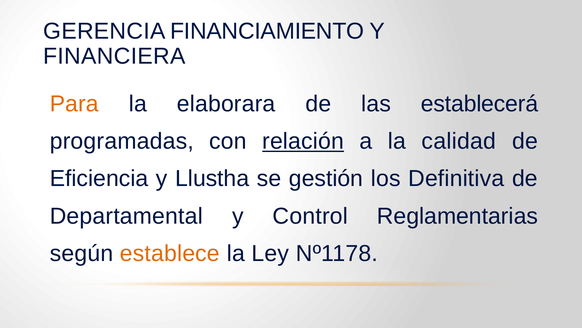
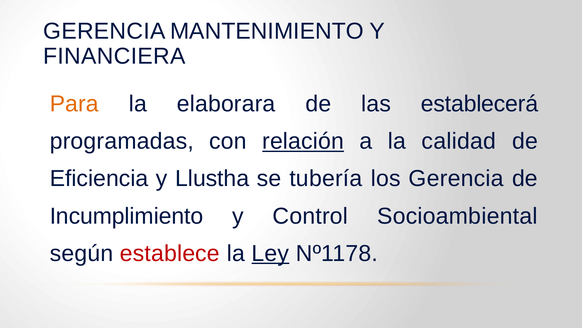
FINANCIAMIENTO: FINANCIAMIENTO -> MANTENIMIENTO
gestión: gestión -> tubería
los Definitiva: Definitiva -> Gerencia
Departamental: Departamental -> Incumplimiento
Reglamentarias: Reglamentarias -> Socioambiental
establece colour: orange -> red
Ley underline: none -> present
